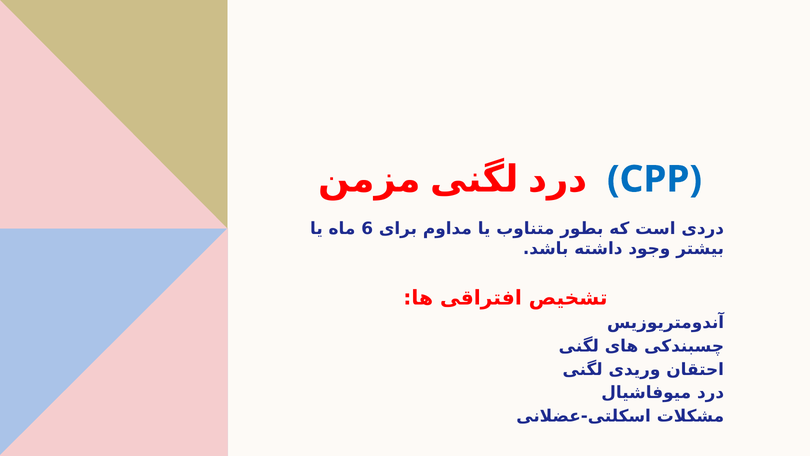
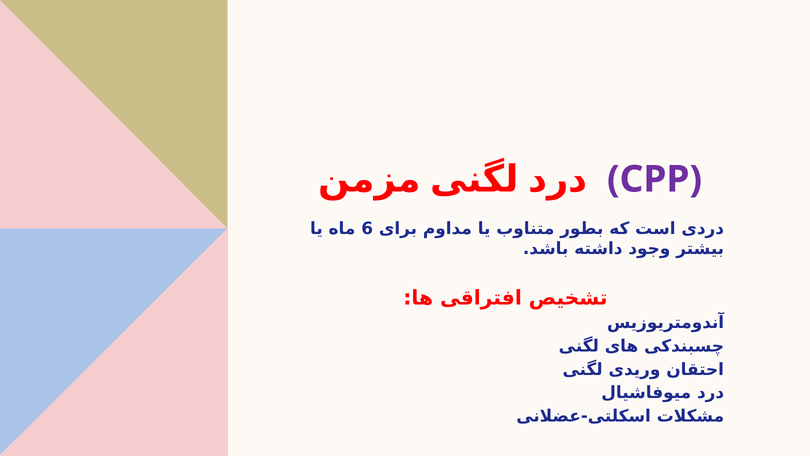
CPP colour: blue -> purple
